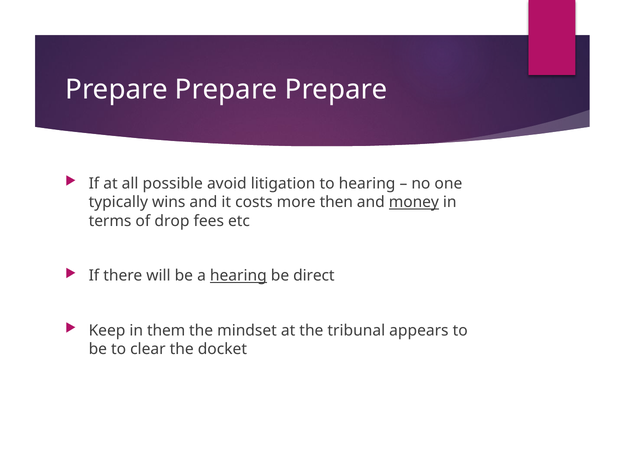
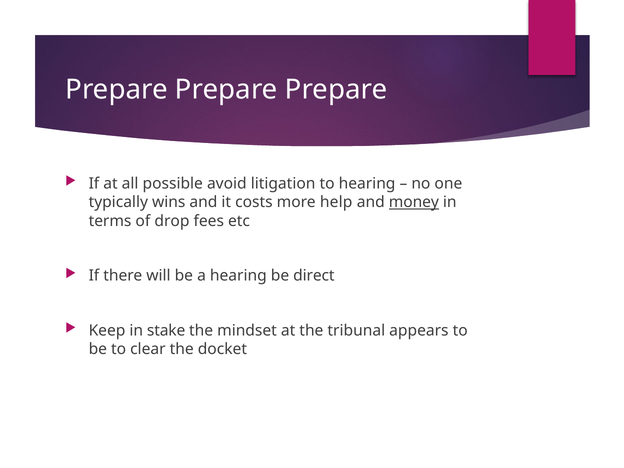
then: then -> help
hearing at (238, 276) underline: present -> none
them: them -> stake
